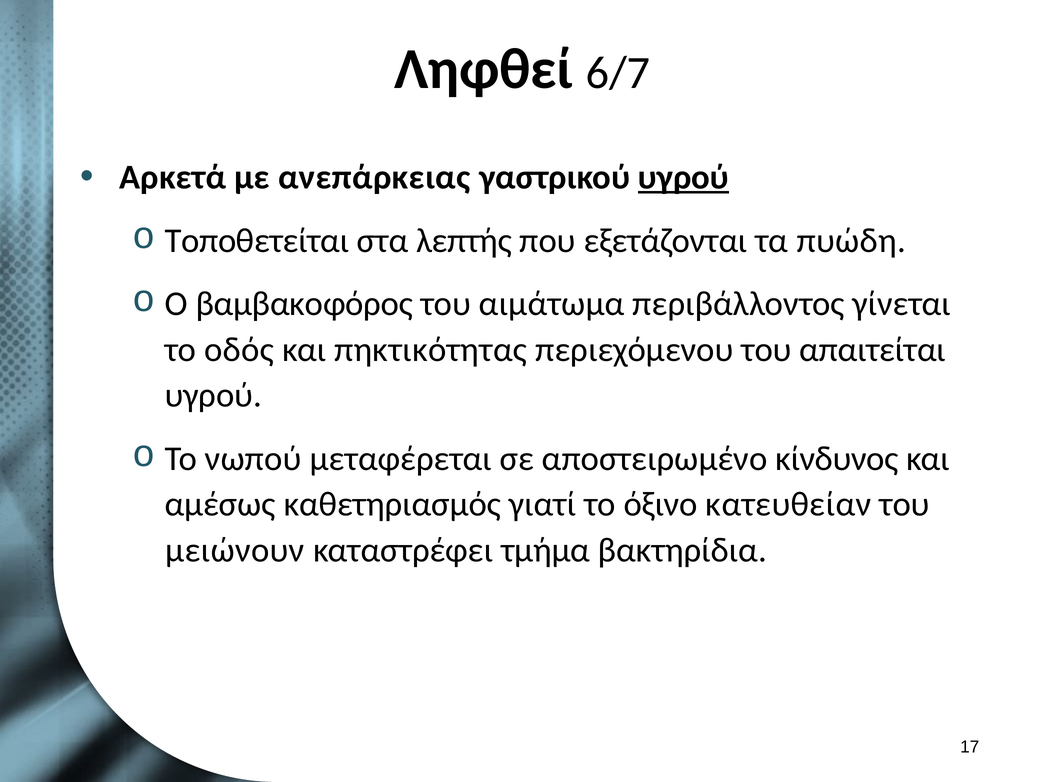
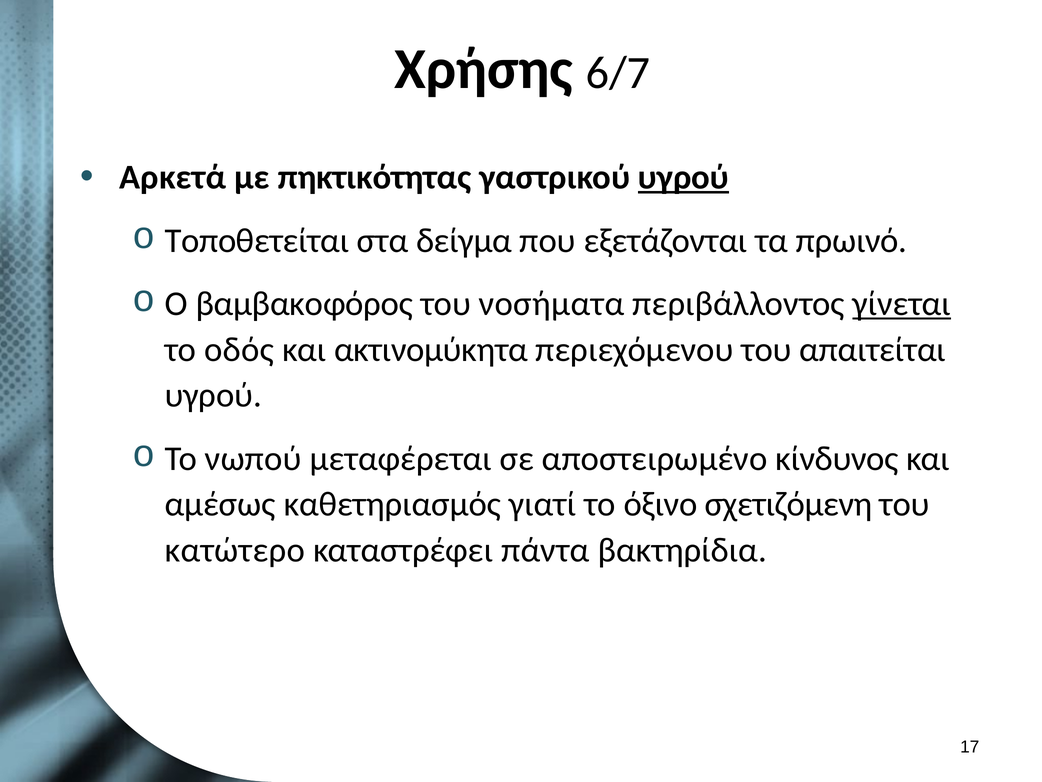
Ληφθεί: Ληφθεί -> Χρήσης
ανεπάρκειας: ανεπάρκειας -> πηκτικότητας
λεπτής: λεπτής -> δείγμα
πυώδη: πυώδη -> πρωινό
αιμάτωμα: αιμάτωμα -> νοσήματα
γίνεται underline: none -> present
πηκτικότητας: πηκτικότητας -> ακτινομύκητα
κατευθείαν: κατευθείαν -> σχετιζόμενη
μειώνουν: μειώνουν -> κατώτερο
τμήμα: τμήμα -> πάντα
